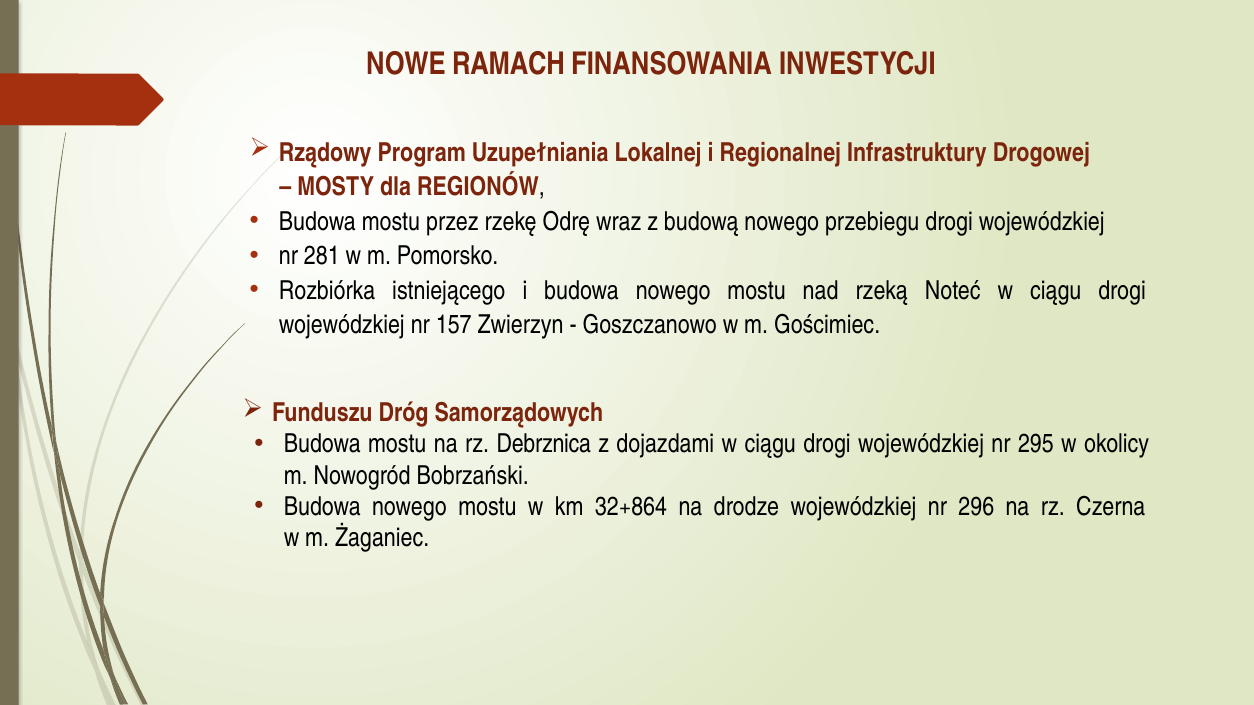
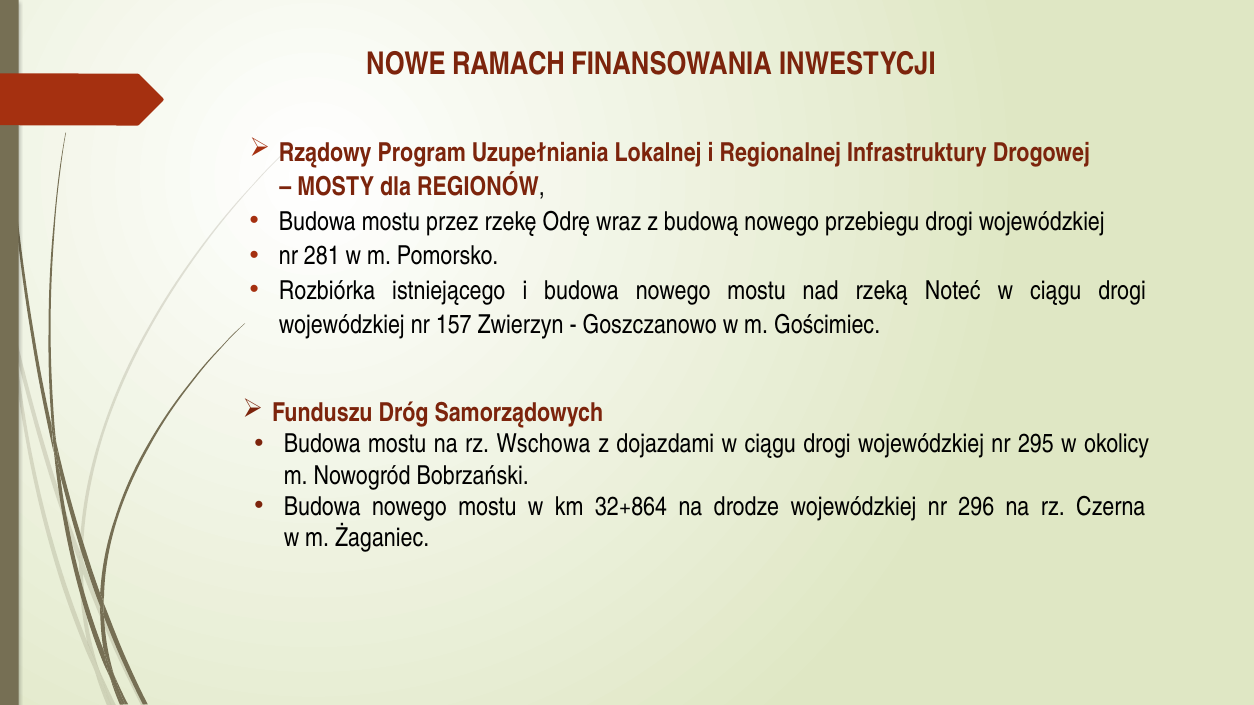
Debrznica: Debrznica -> Wschowa
